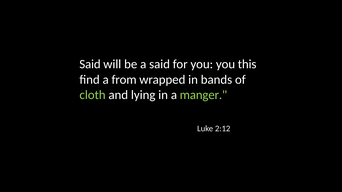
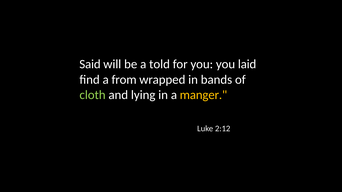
a said: said -> told
this: this -> laid
manger colour: light green -> yellow
